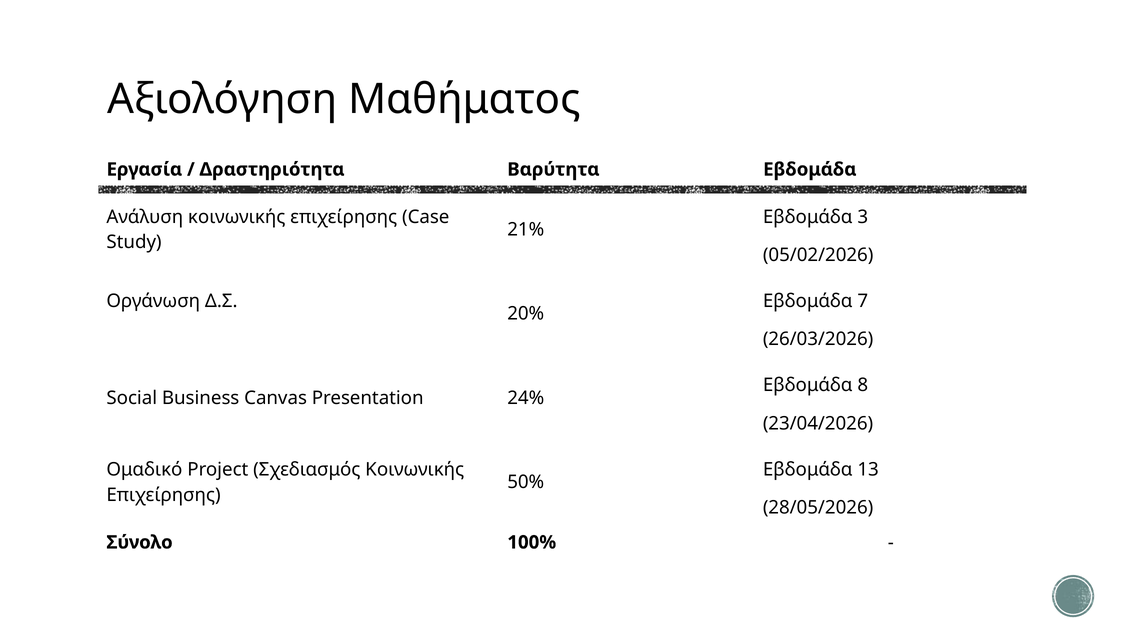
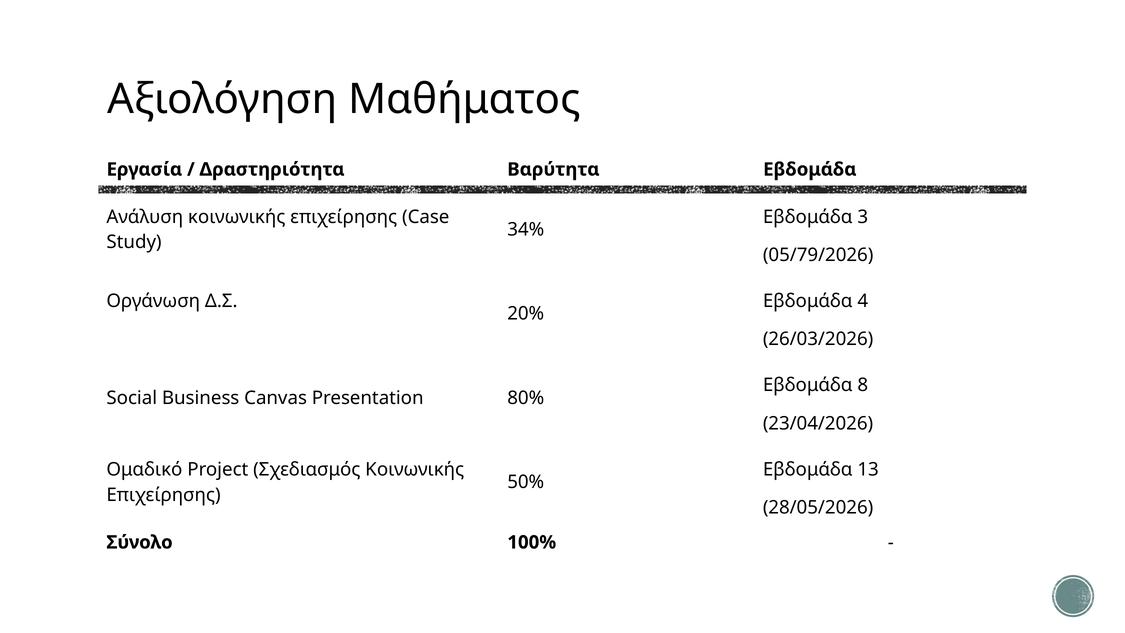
21%: 21% -> 34%
05/02/2026: 05/02/2026 -> 05/79/2026
7: 7 -> 4
24%: 24% -> 80%
